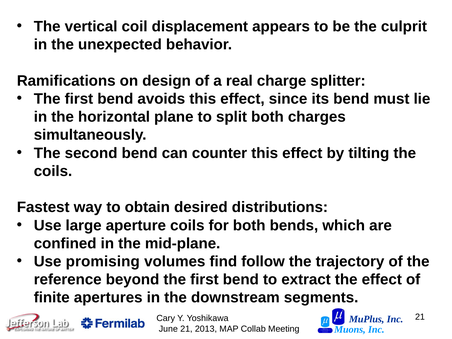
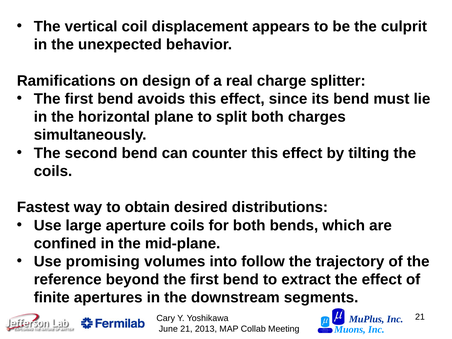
find: find -> into
